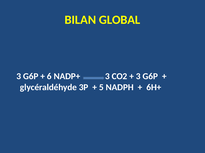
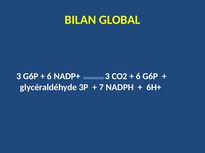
3 at (138, 77): 3 -> 6
5: 5 -> 7
